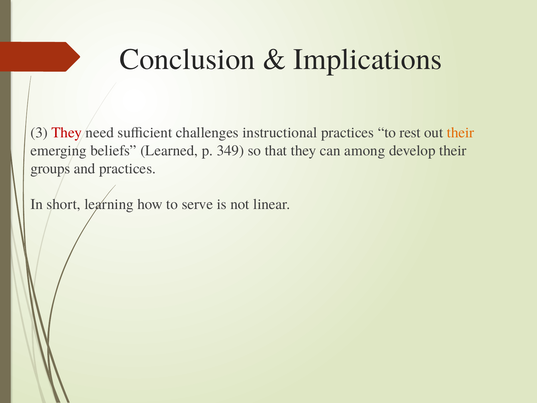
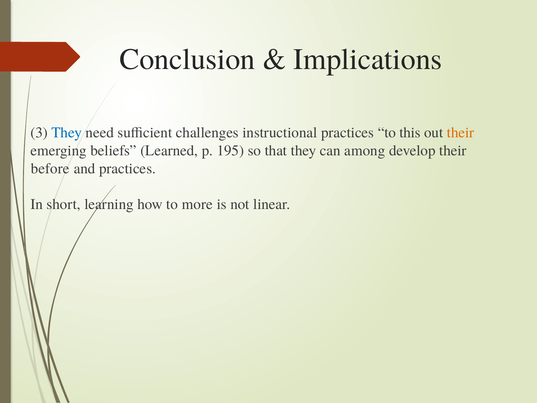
They at (67, 133) colour: red -> blue
rest: rest -> this
349: 349 -> 195
groups: groups -> before
serve: serve -> more
